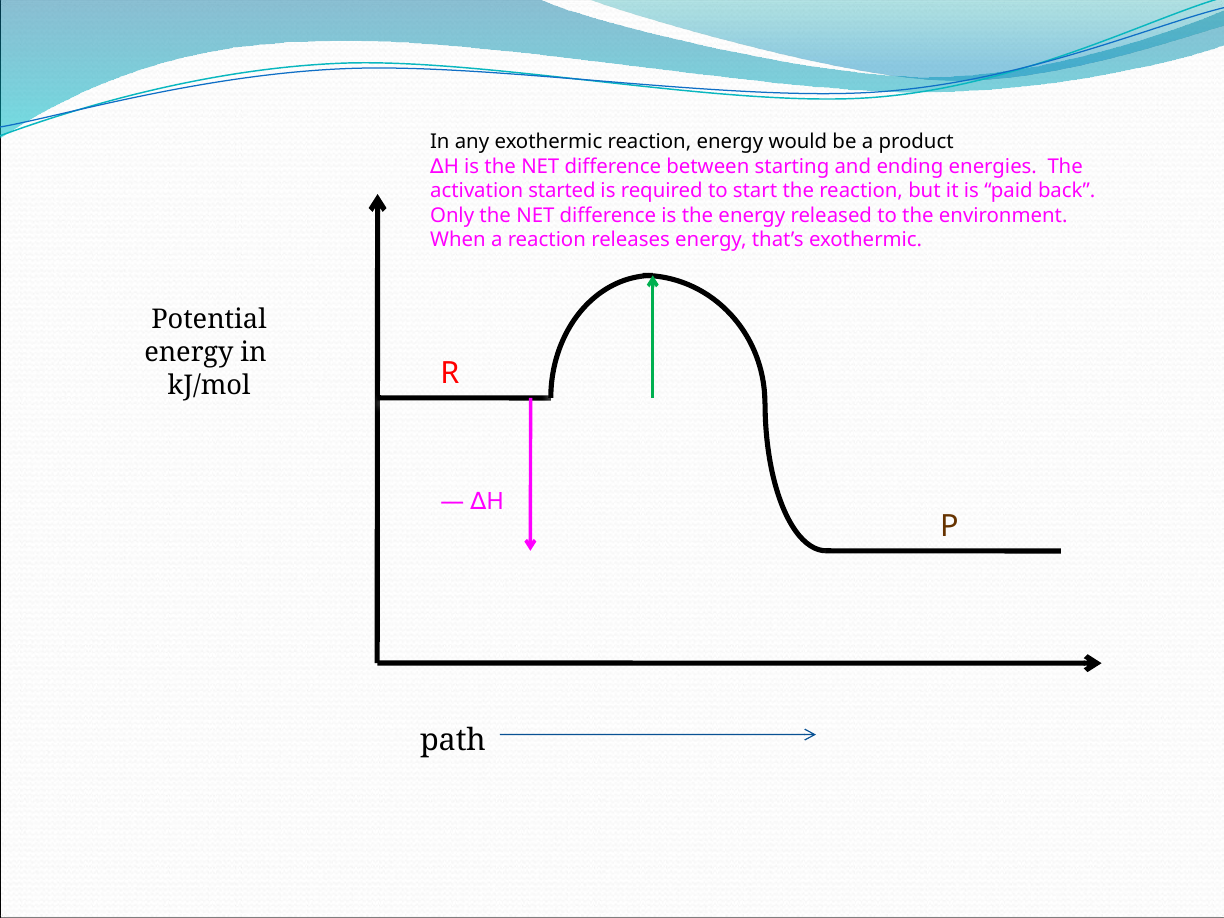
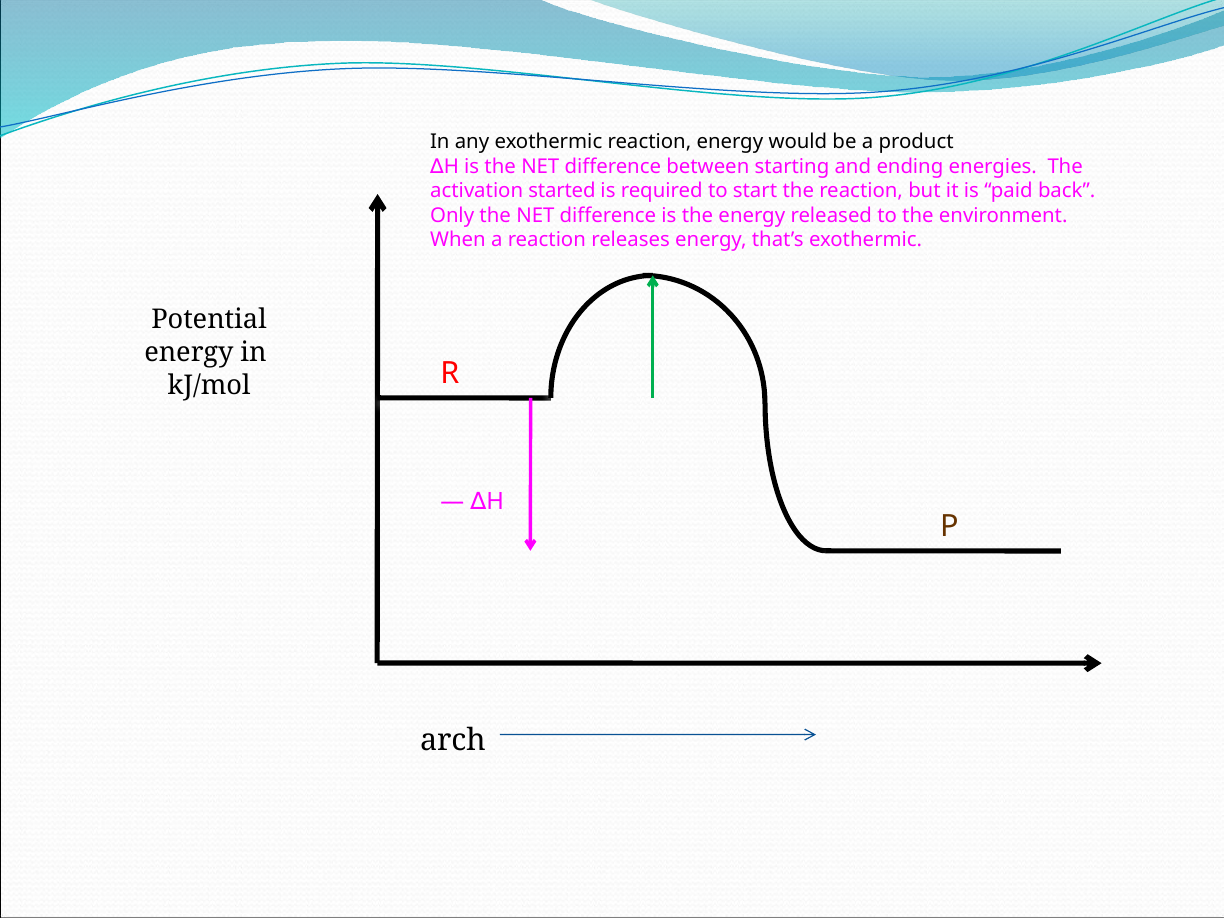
path: path -> arch
